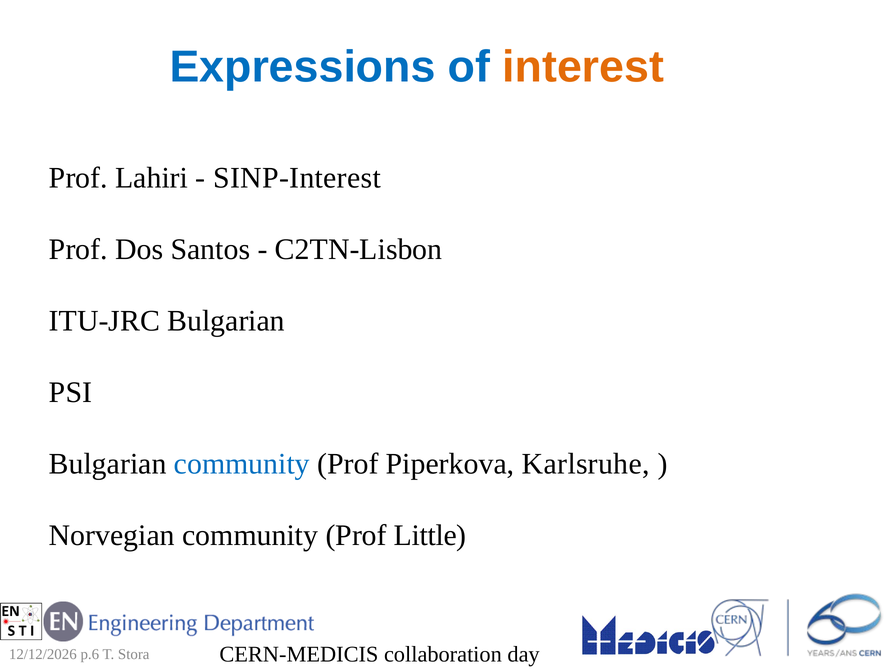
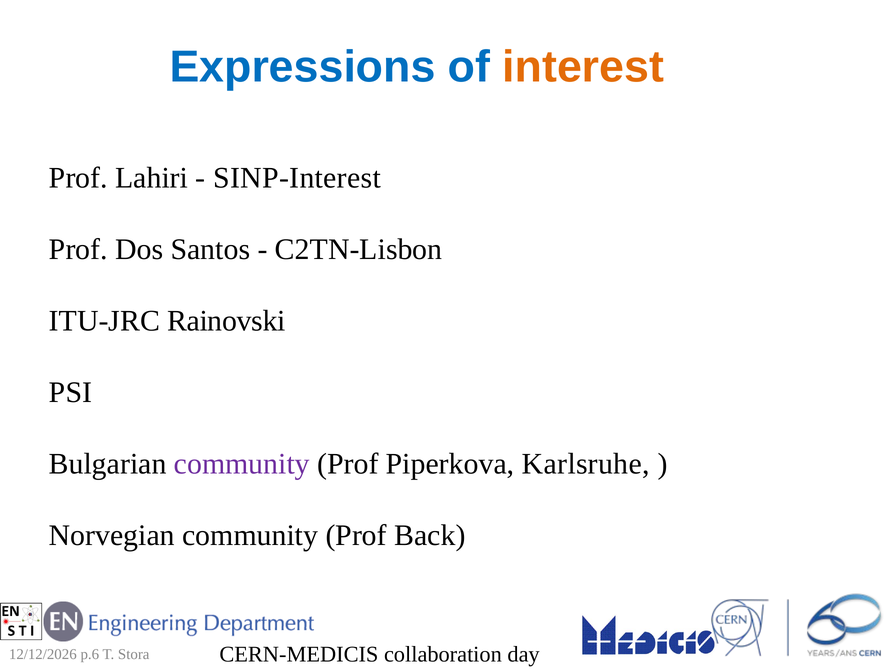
ITU-JRC Bulgarian: Bulgarian -> Rainovski
community at (242, 464) colour: blue -> purple
Little: Little -> Back
